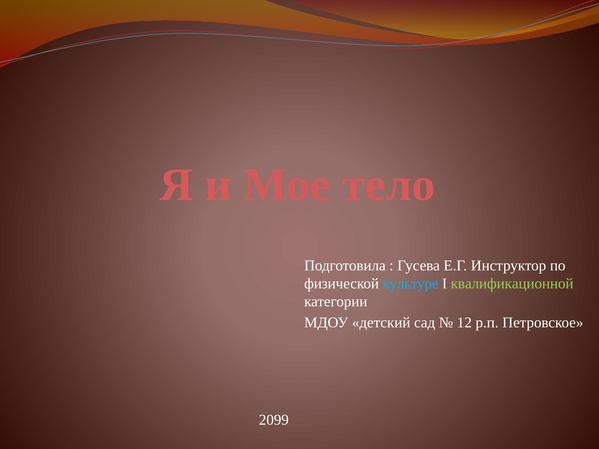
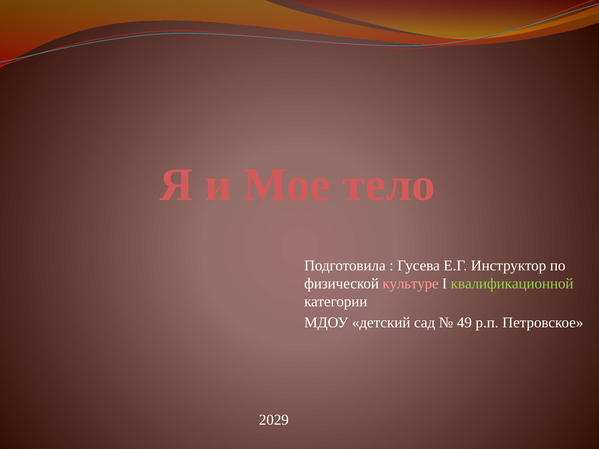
культуре colour: light blue -> pink
12: 12 -> 49
2099: 2099 -> 2029
